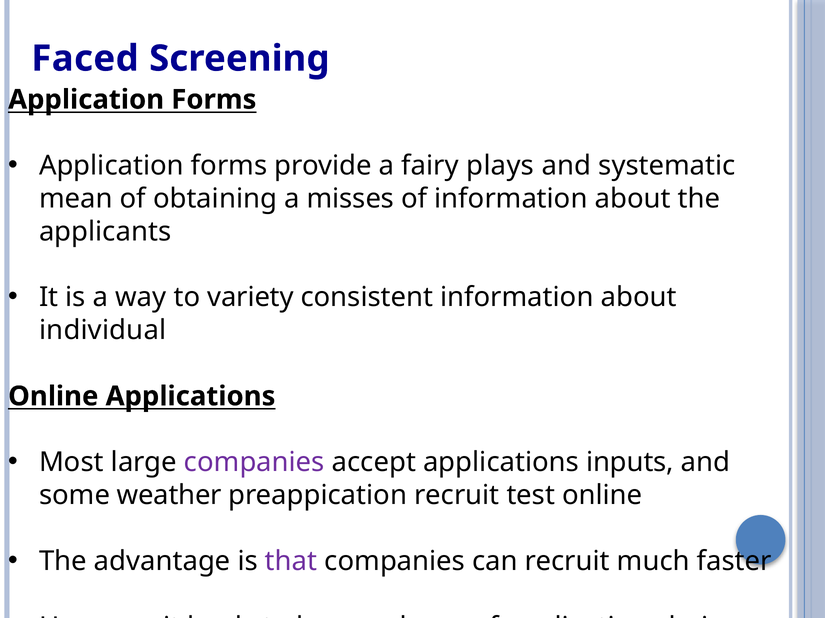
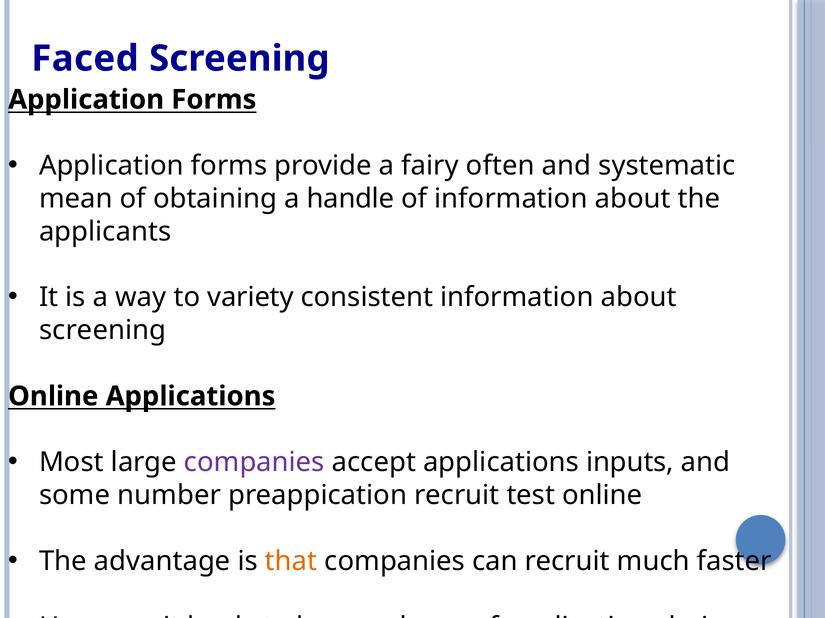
plays: plays -> often
misses: misses -> handle
individual at (103, 331): individual -> screening
weather: weather -> number
that colour: purple -> orange
